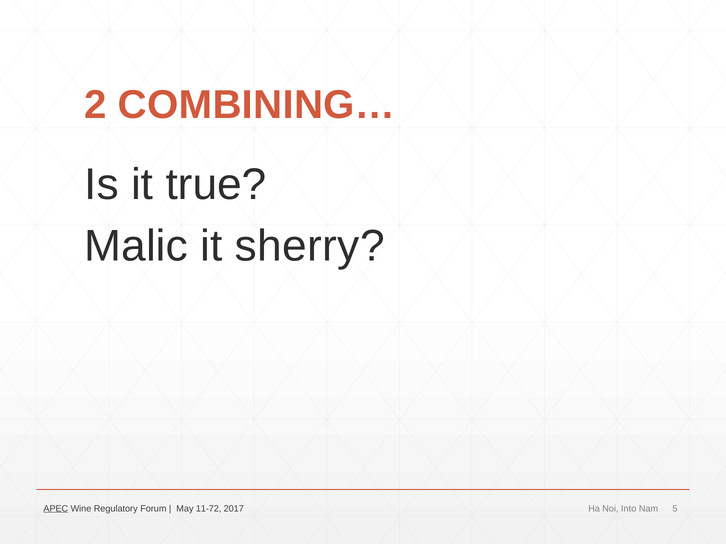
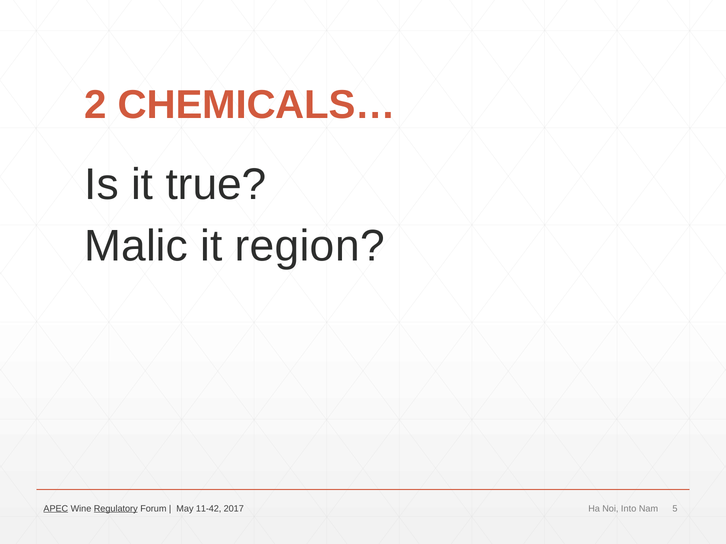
COMBINING…: COMBINING… -> CHEMICALS…
sherry: sherry -> region
Regulatory underline: none -> present
11-72: 11-72 -> 11-42
